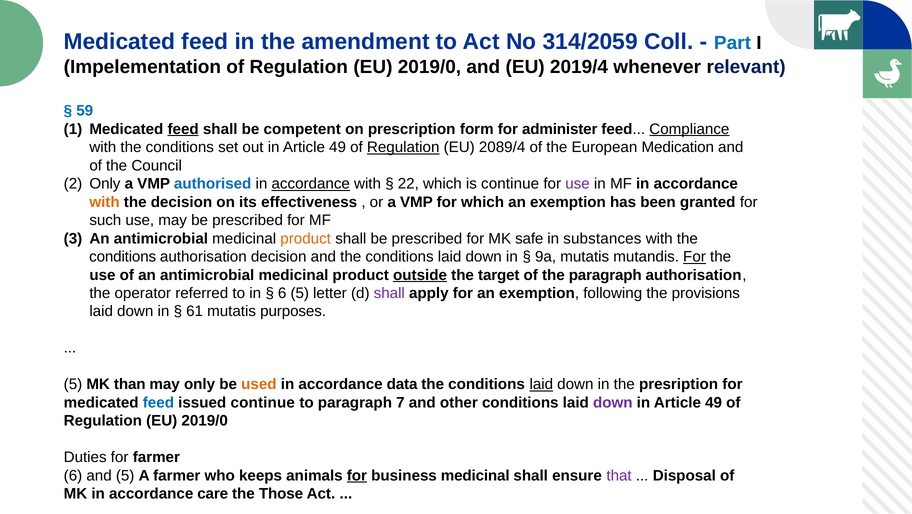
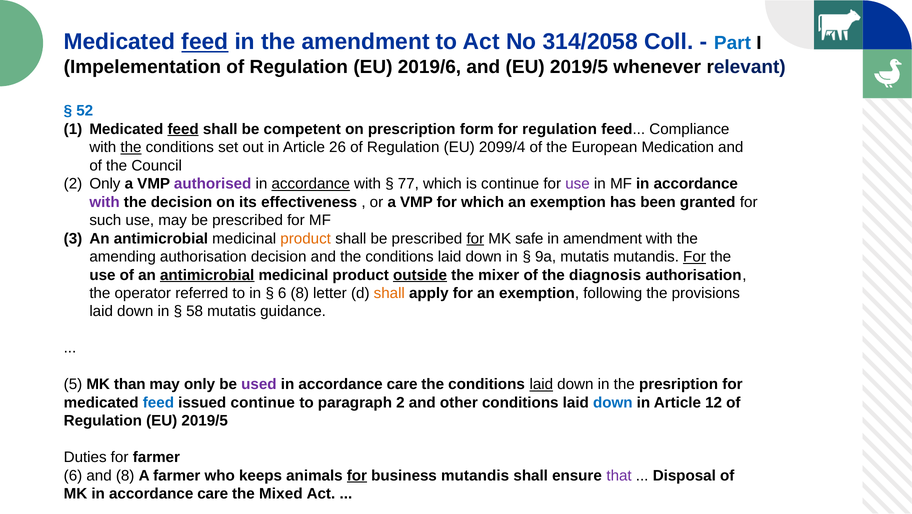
feed at (205, 42) underline: none -> present
314/2059: 314/2059 -> 314/2058
2019/0 at (429, 67): 2019/0 -> 2019/6
and EU 2019/4: 2019/4 -> 2019/5
59: 59 -> 52
for administer: administer -> regulation
Compliance underline: present -> none
the at (131, 147) underline: none -> present
out in Article 49: 49 -> 26
Regulation at (403, 147) underline: present -> none
2089/4: 2089/4 -> 2099/4
authorised colour: blue -> purple
22: 22 -> 77
with at (105, 202) colour: orange -> purple
for at (475, 239) underline: none -> present
in substances: substances -> amendment
conditions at (123, 257): conditions -> amending
antimicrobial at (207, 275) underline: none -> present
target: target -> mixer
the paragraph: paragraph -> diagnosis
6 5: 5 -> 8
shall at (389, 293) colour: purple -> orange
61: 61 -> 58
purposes: purposes -> guidance
used colour: orange -> purple
data at (402, 384): data -> care
paragraph 7: 7 -> 2
down at (613, 403) colour: purple -> blue
49 at (714, 403): 49 -> 12
2019/0 at (205, 421): 2019/0 -> 2019/5
and 5: 5 -> 8
business medicinal: medicinal -> mutandis
Those: Those -> Mixed
